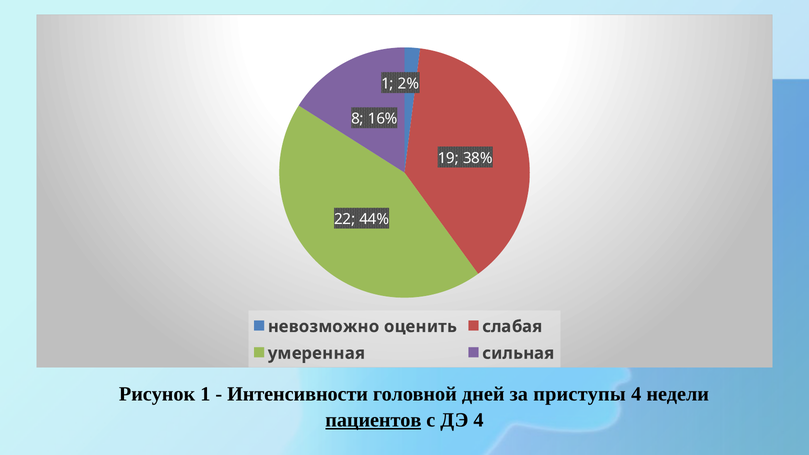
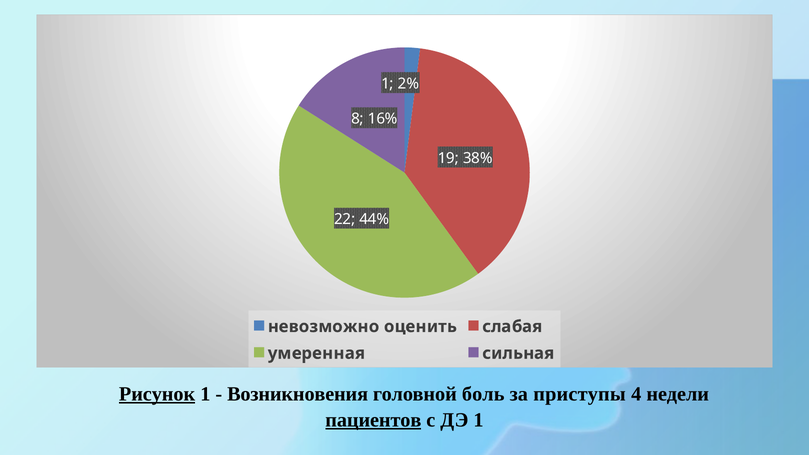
Рисунок underline: none -> present
Интенсивности: Интенсивности -> Возникновения
дней: дней -> боль
ДЭ 4: 4 -> 1
